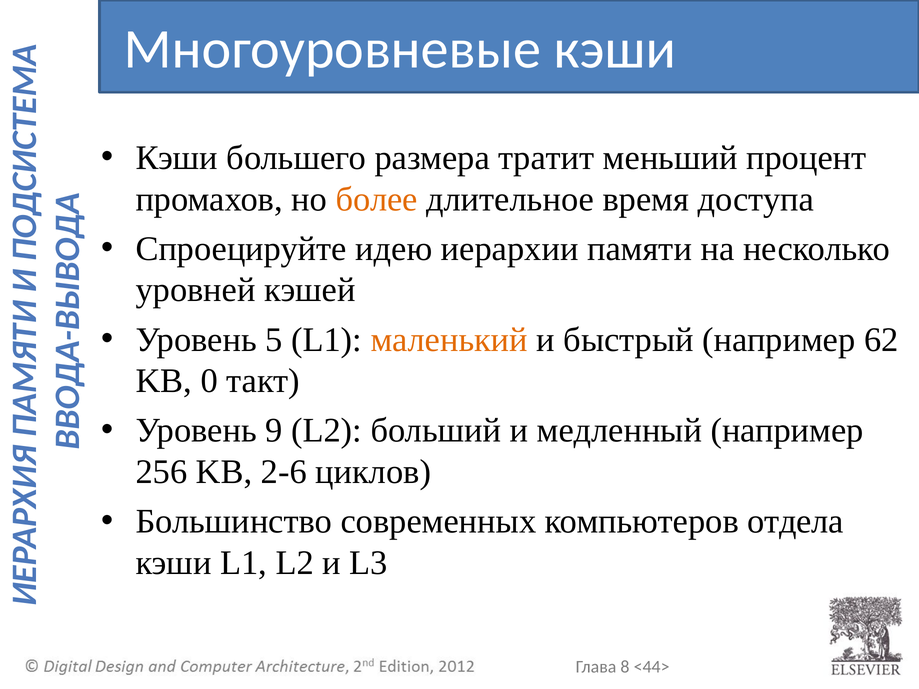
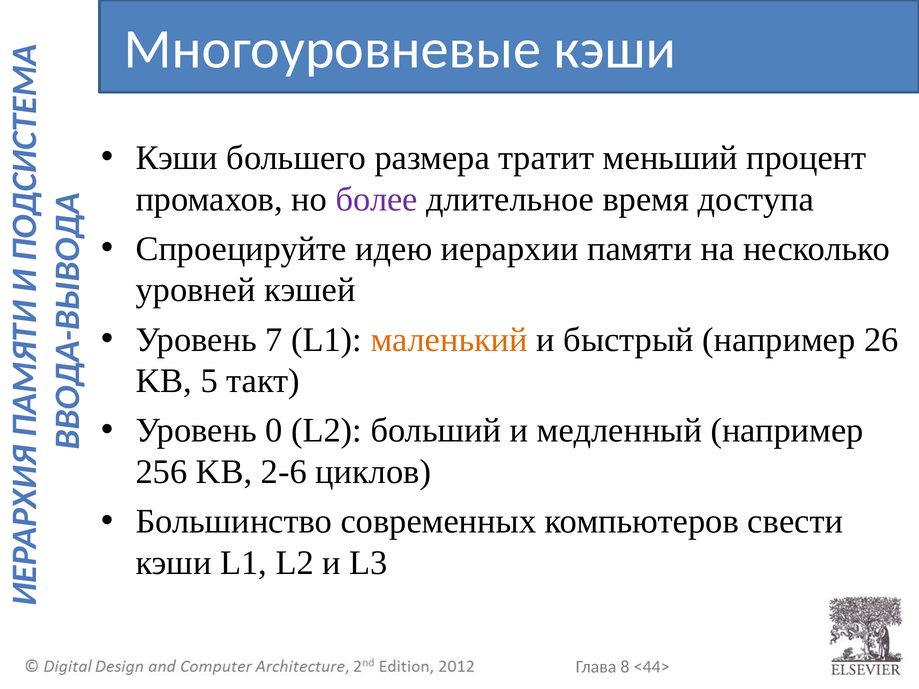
более colour: orange -> purple
5: 5 -> 7
62: 62 -> 26
0: 0 -> 5
9: 9 -> 0
отдела: отдела -> свести
